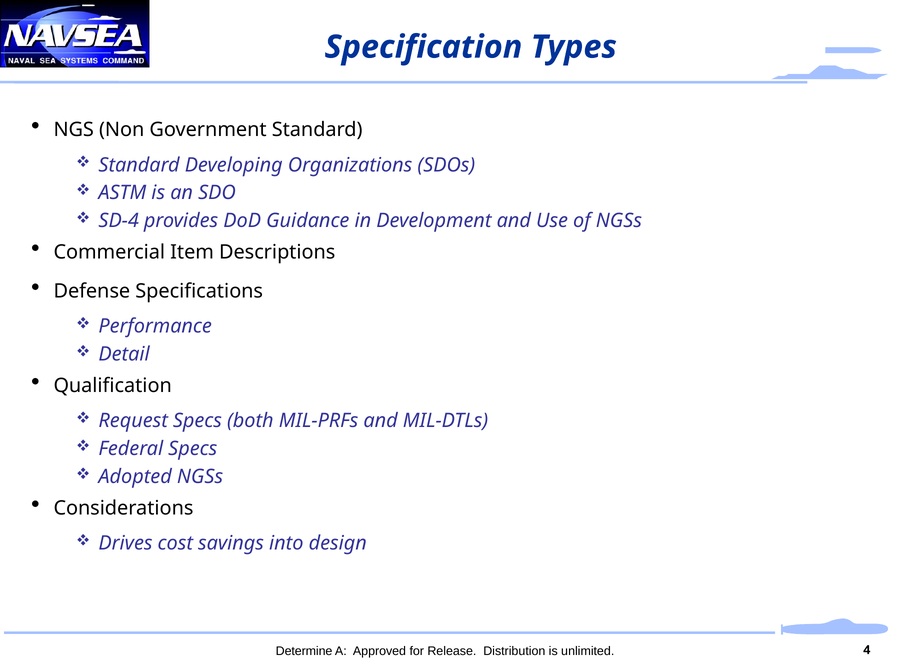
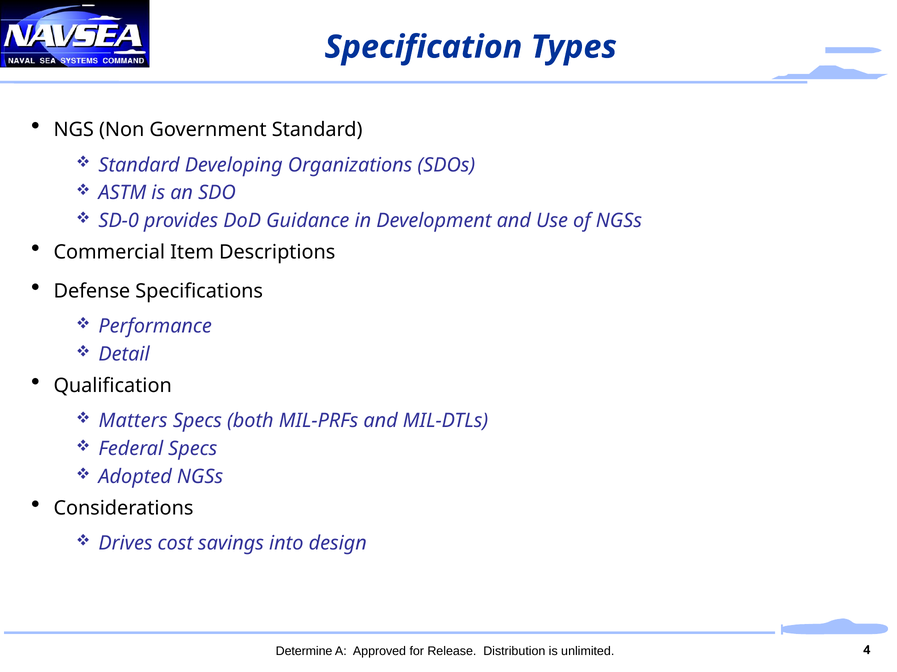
SD-4: SD-4 -> SD-0
Request: Request -> Matters
